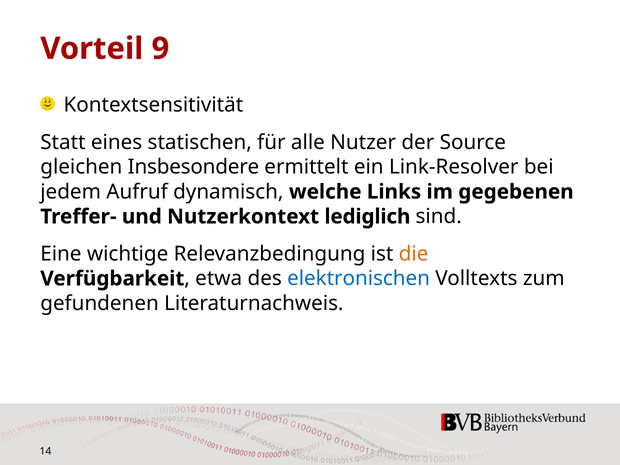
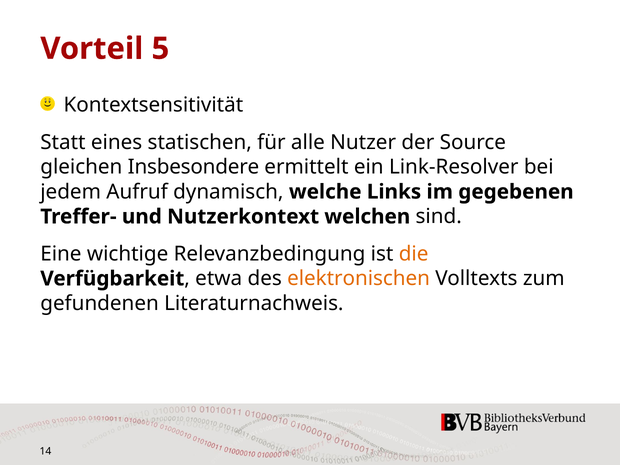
9: 9 -> 5
lediglich: lediglich -> welchen
elektronischen colour: blue -> orange
